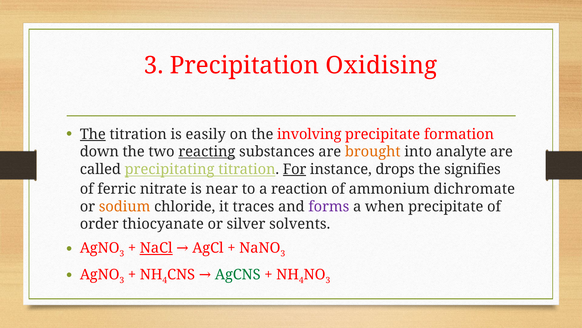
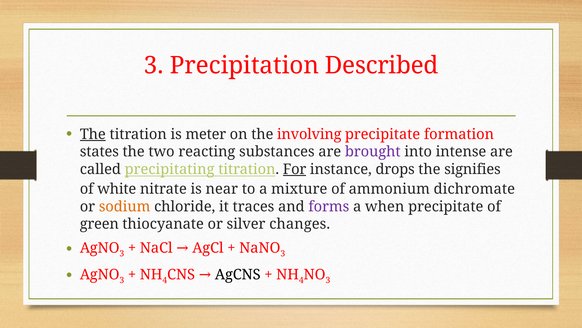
Oxidising: Oxidising -> Described
easily: easily -> meter
down: down -> states
reacting underline: present -> none
brought colour: orange -> purple
analyte: analyte -> intense
ferric: ferric -> white
reaction: reaction -> mixture
order: order -> green
solvents: solvents -> changes
NaCl underline: present -> none
AgCNS colour: green -> black
